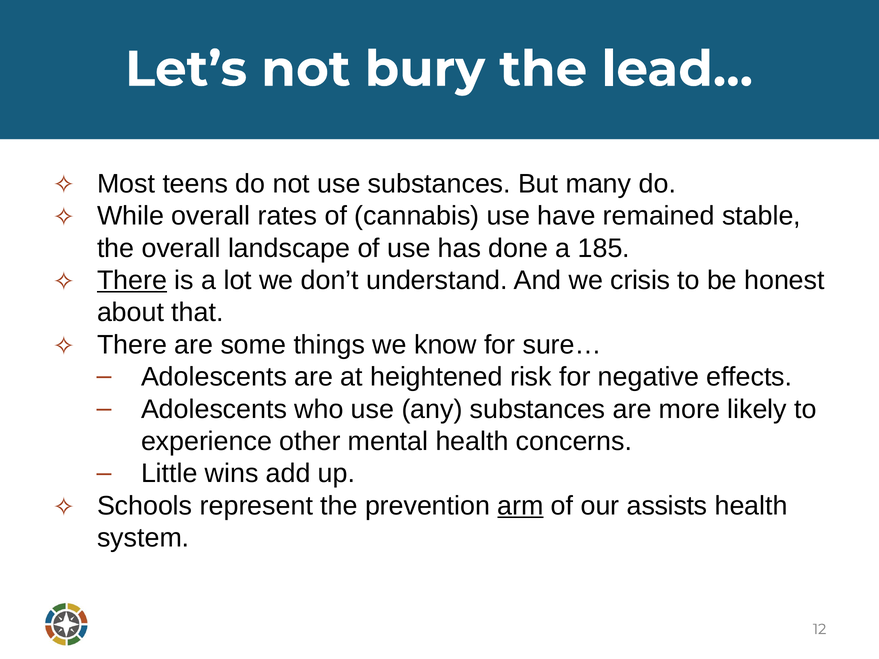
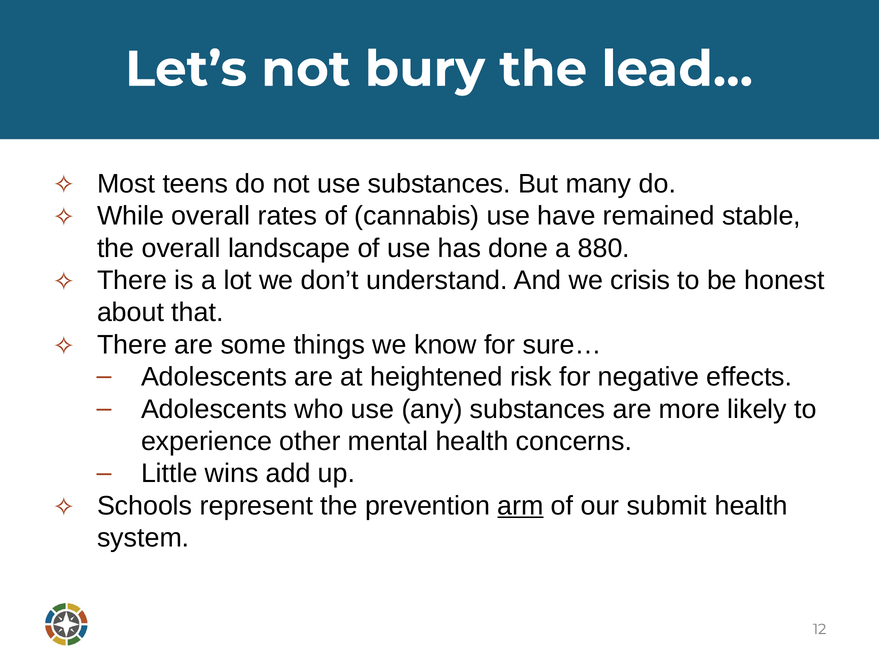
185: 185 -> 880
There at (132, 280) underline: present -> none
assists: assists -> submit
